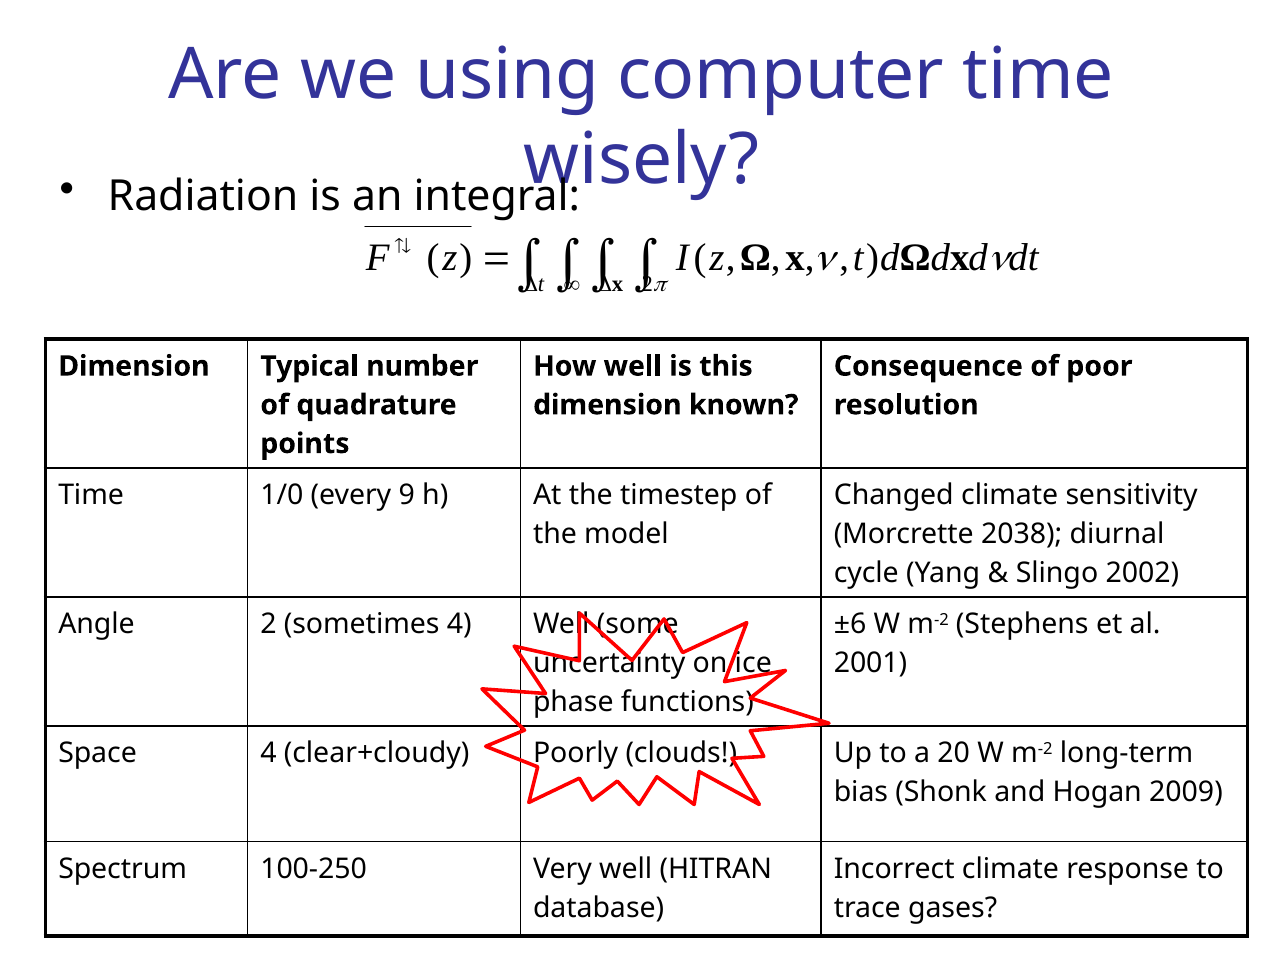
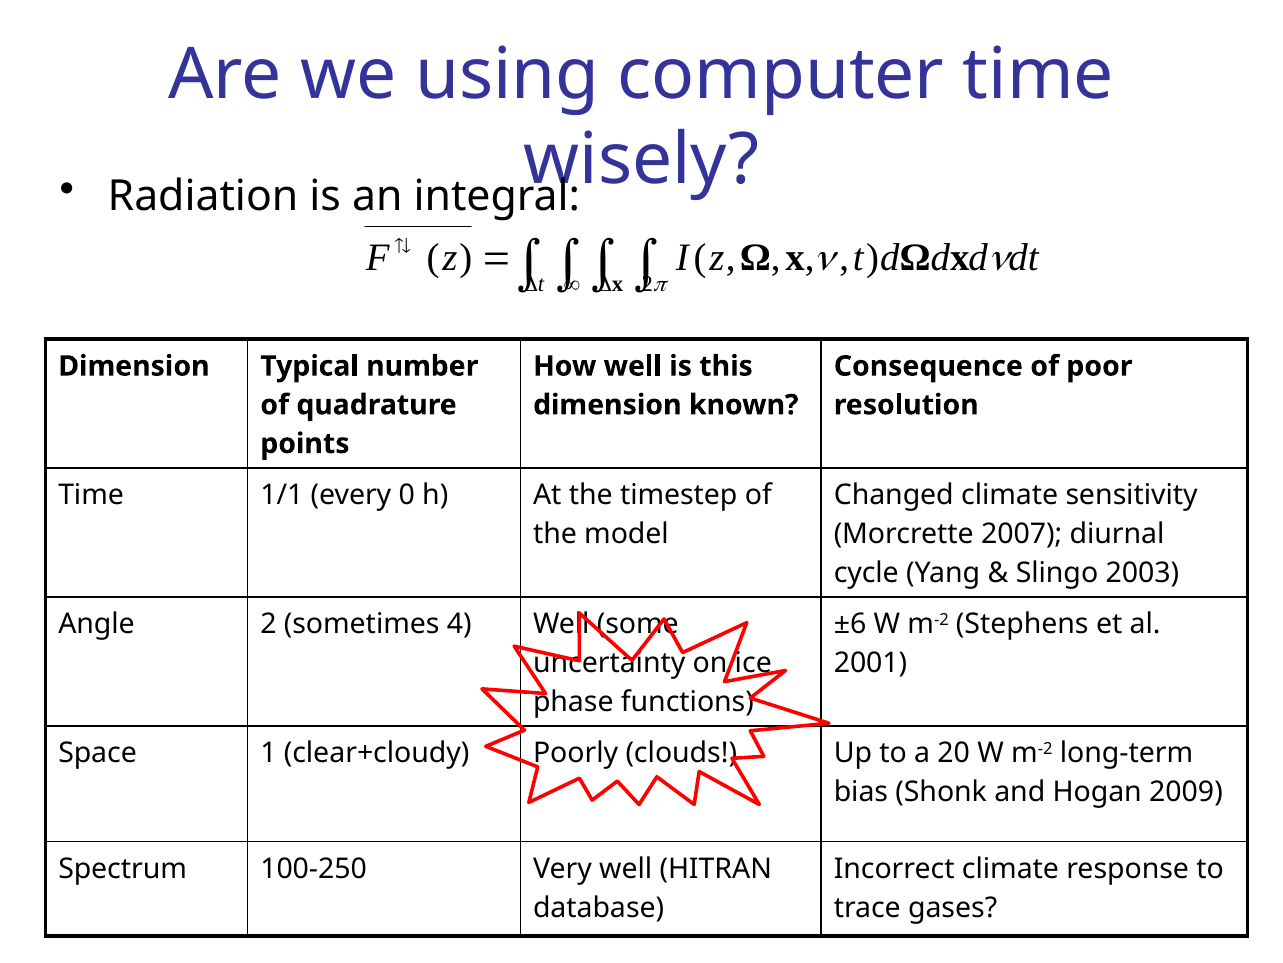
1/0: 1/0 -> 1/1
9: 9 -> 0
2038: 2038 -> 2007
2002: 2002 -> 2003
Space 4: 4 -> 1
